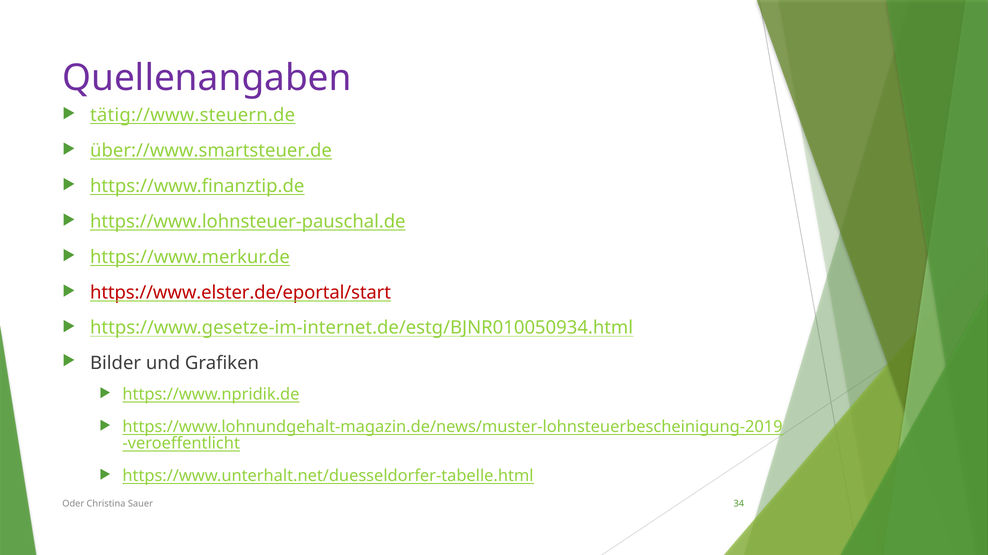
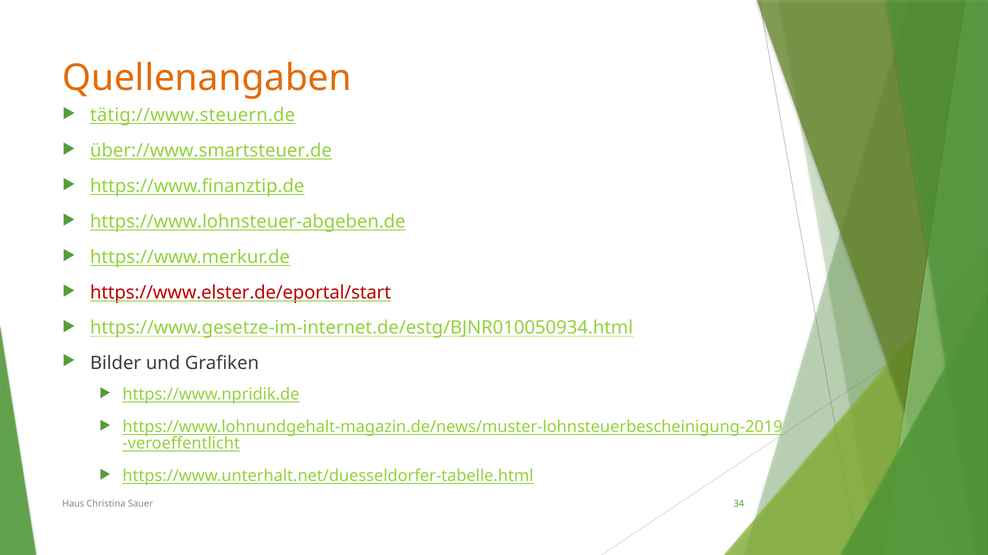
Quellenangaben colour: purple -> orange
https://www.lohnsteuer-pauschal.de: https://www.lohnsteuer-pauschal.de -> https://www.lohnsteuer-abgeben.de
Oder: Oder -> Haus
